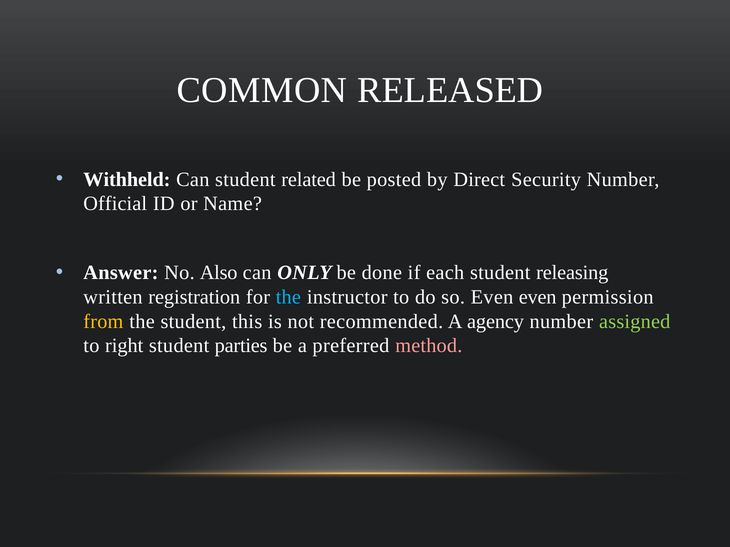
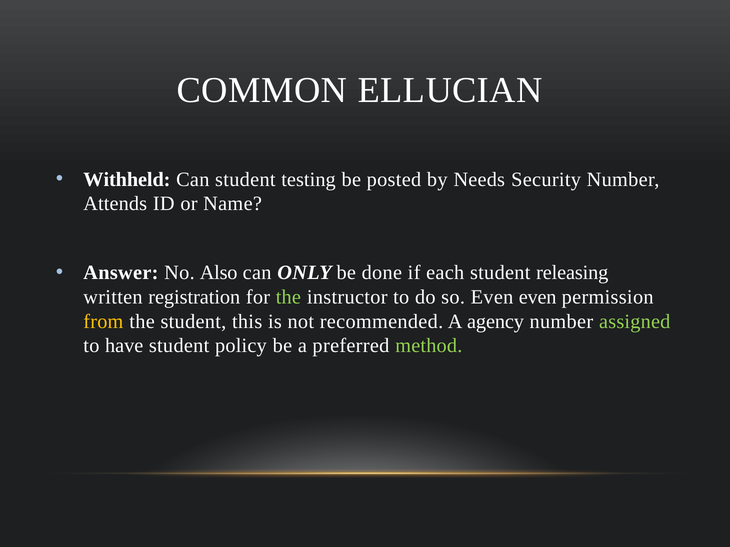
RELEASED: RELEASED -> ELLUCIAN
related: related -> testing
Direct: Direct -> Needs
Official: Official -> Attends
the at (288, 297) colour: light blue -> light green
right: right -> have
parties: parties -> policy
method colour: pink -> light green
